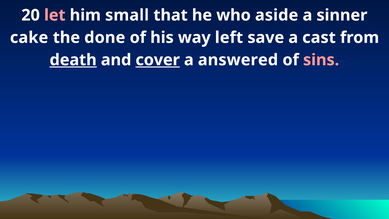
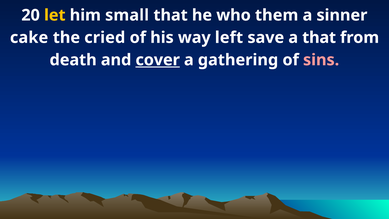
let colour: pink -> yellow
aside: aside -> them
done: done -> cried
a cast: cast -> that
death underline: present -> none
answered: answered -> gathering
